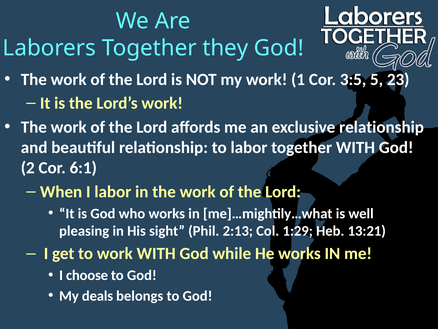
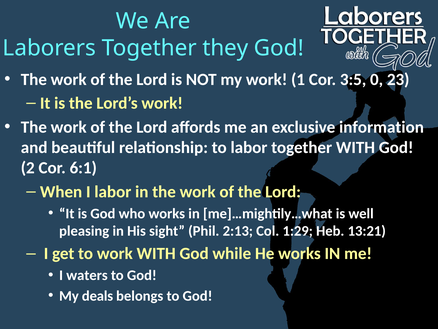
5: 5 -> 0
exclusive relationship: relationship -> information
choose: choose -> waters
